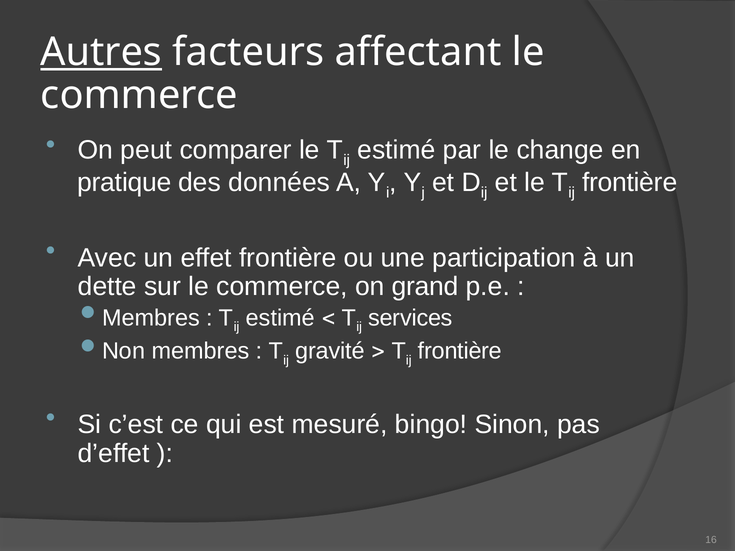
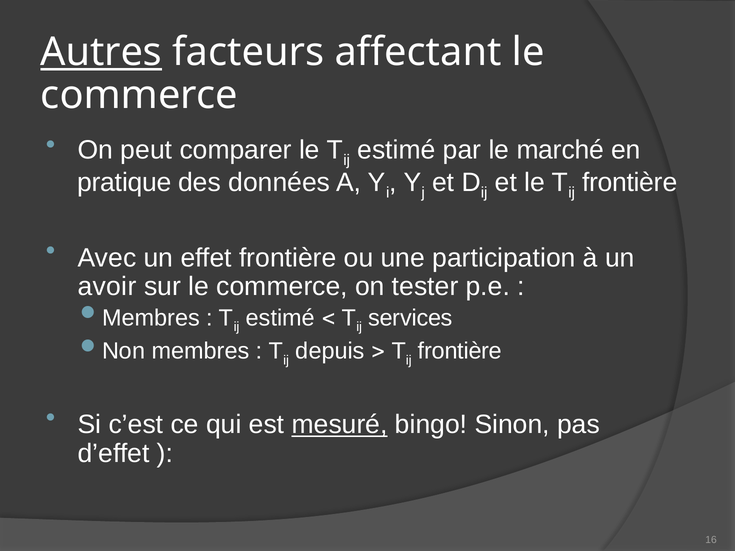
change: change -> marché
dette: dette -> avoir
grand: grand -> tester
gravité: gravité -> depuis
mesuré underline: none -> present
